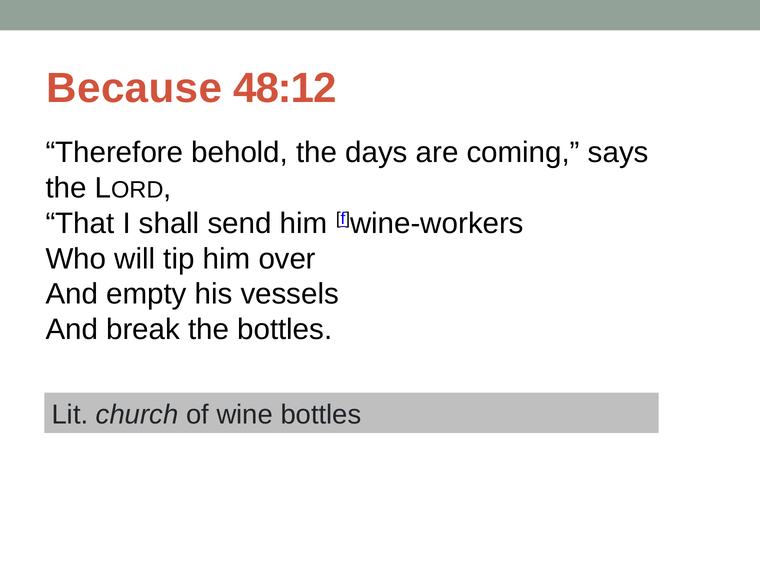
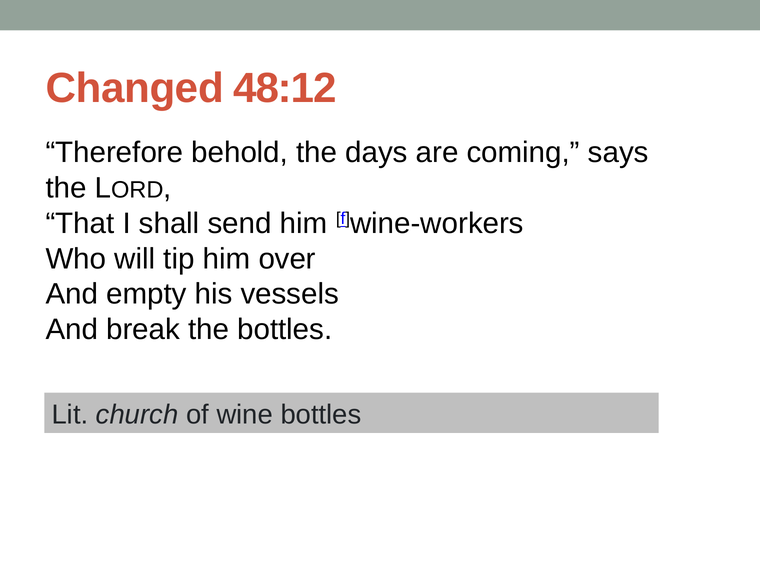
Because: Because -> Changed
